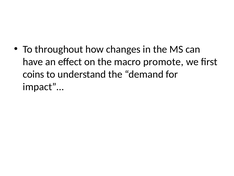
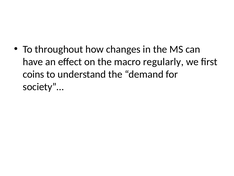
promote: promote -> regularly
impact”…: impact”… -> society”…
